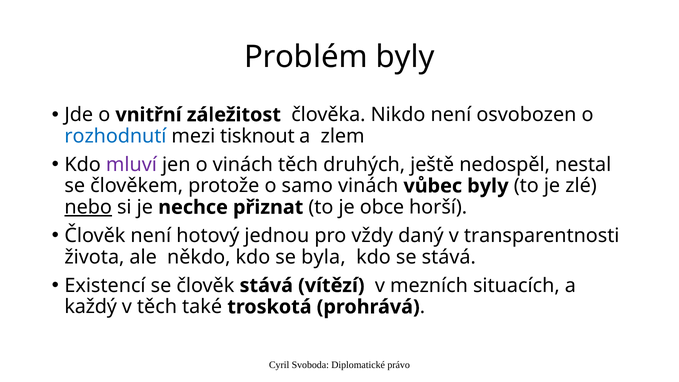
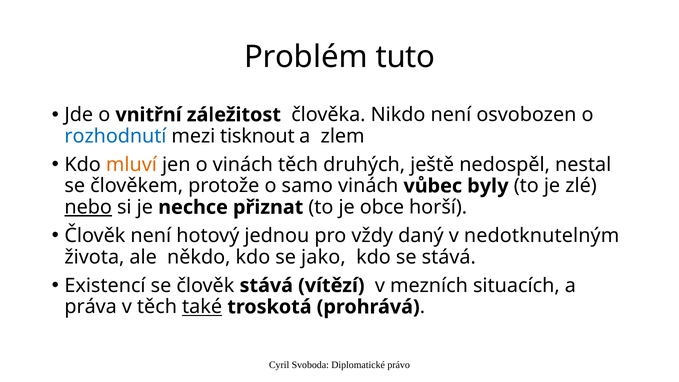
Problém byly: byly -> tuto
mluví colour: purple -> orange
transparentnosti: transparentnosti -> nedotknutelným
byla: byla -> jako
každý: každý -> práva
také underline: none -> present
